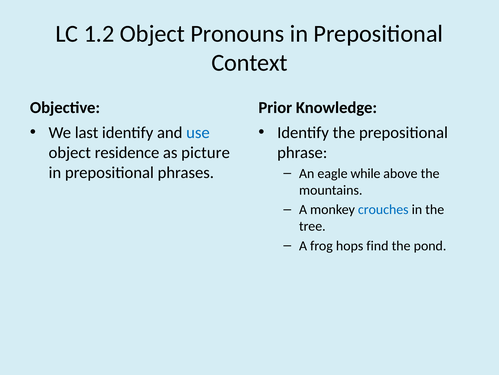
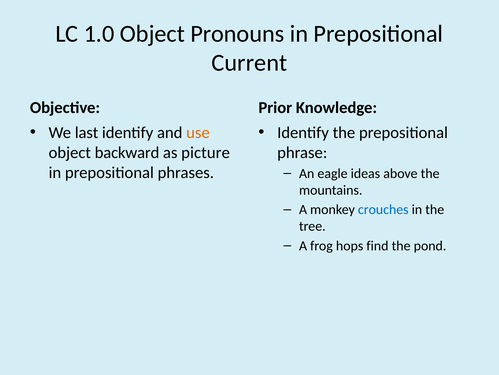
1.2: 1.2 -> 1.0
Context: Context -> Current
use colour: blue -> orange
residence: residence -> backward
while: while -> ideas
